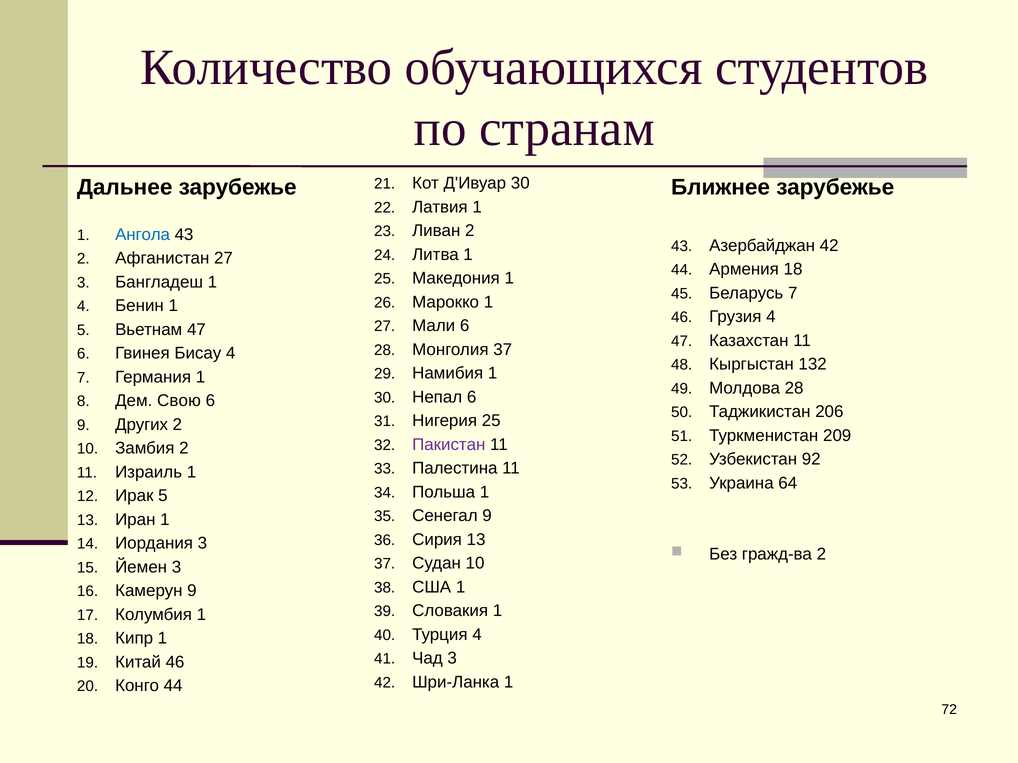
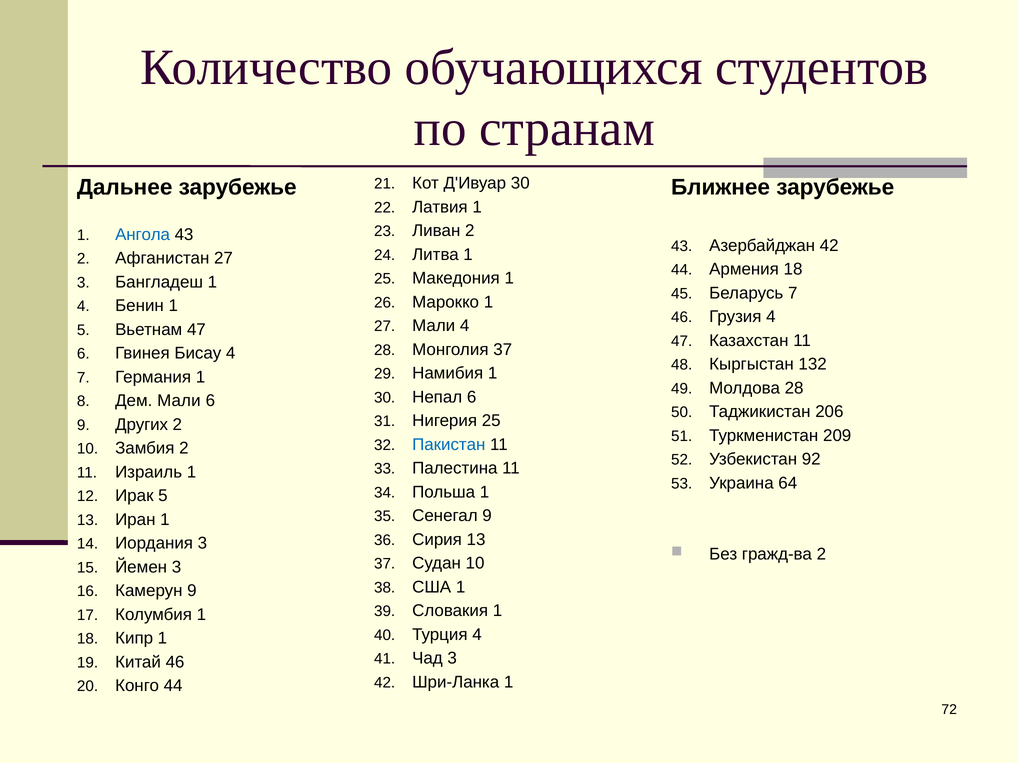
Мали 6: 6 -> 4
Дем Свою: Свою -> Мали
Пакистан colour: purple -> blue
